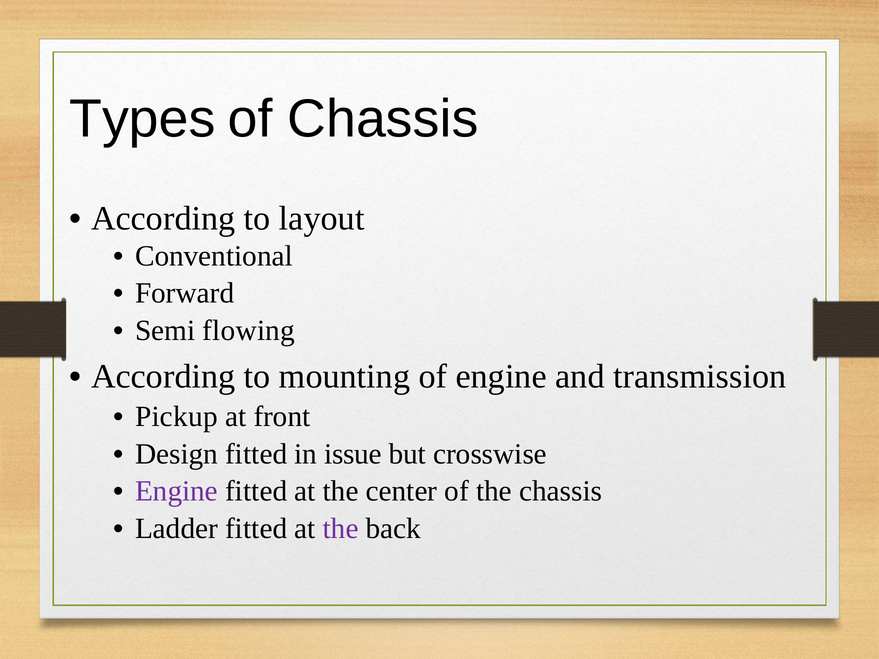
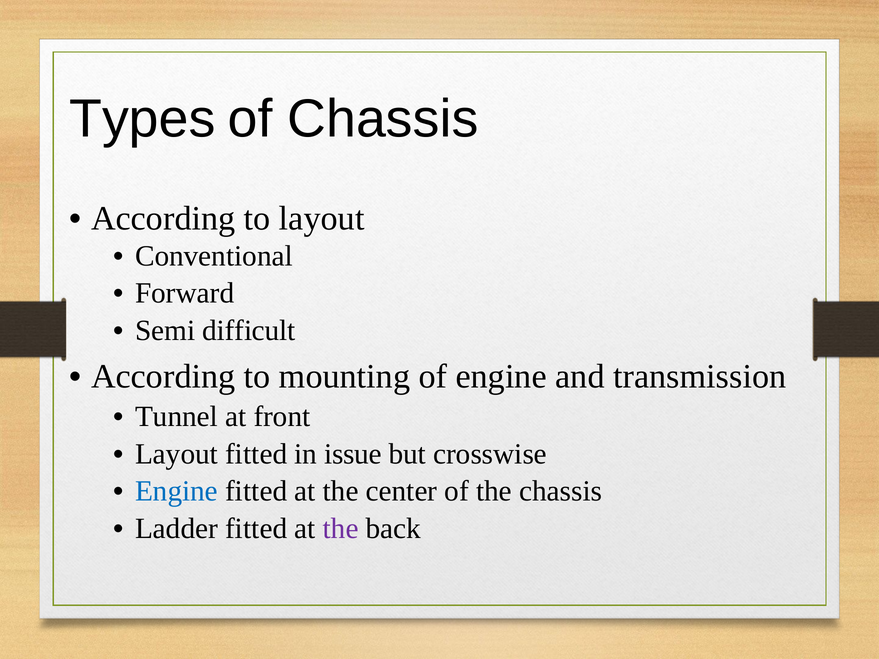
flowing: flowing -> difficult
Pickup: Pickup -> Tunnel
Design at (177, 454): Design -> Layout
Engine at (177, 491) colour: purple -> blue
